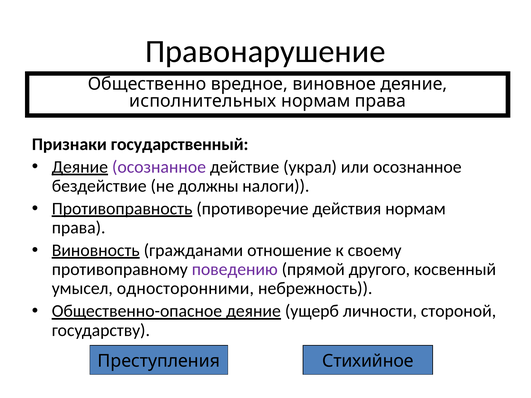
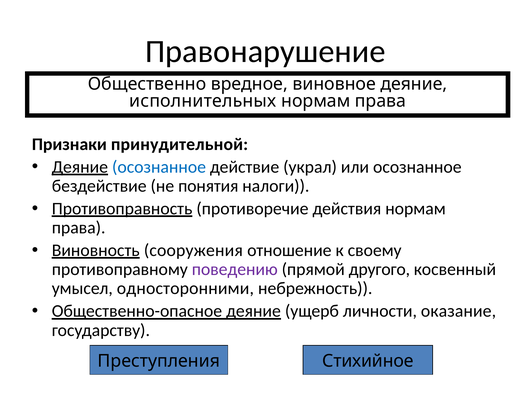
государственный: государственный -> принудительной
осознанное at (159, 167) colour: purple -> blue
должны: должны -> понятия
гражданами: гражданами -> сооружения
стороной: стороной -> оказание
